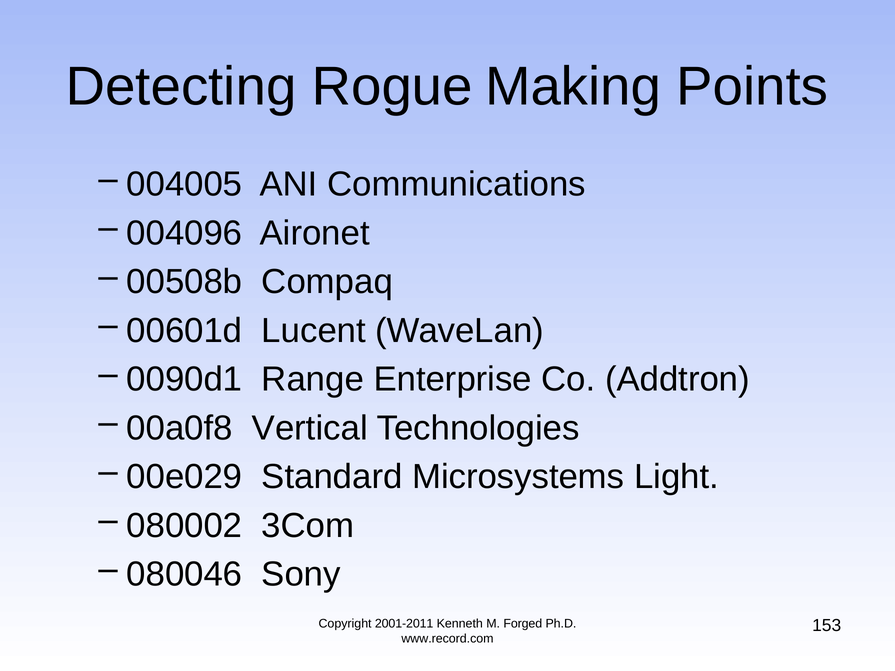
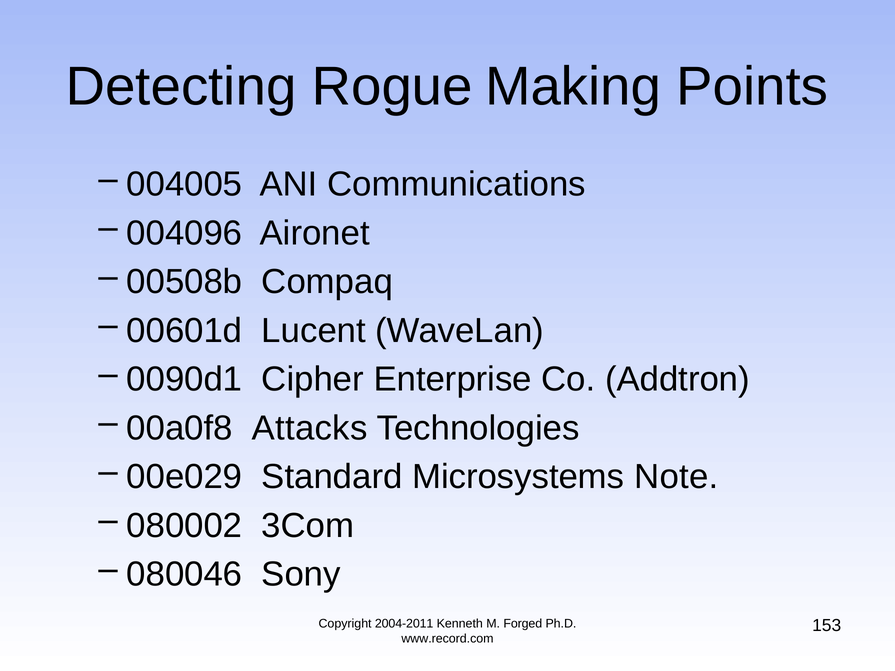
Range: Range -> Cipher
Vertical: Vertical -> Attacks
Light: Light -> Note
2001-2011: 2001-2011 -> 2004-2011
